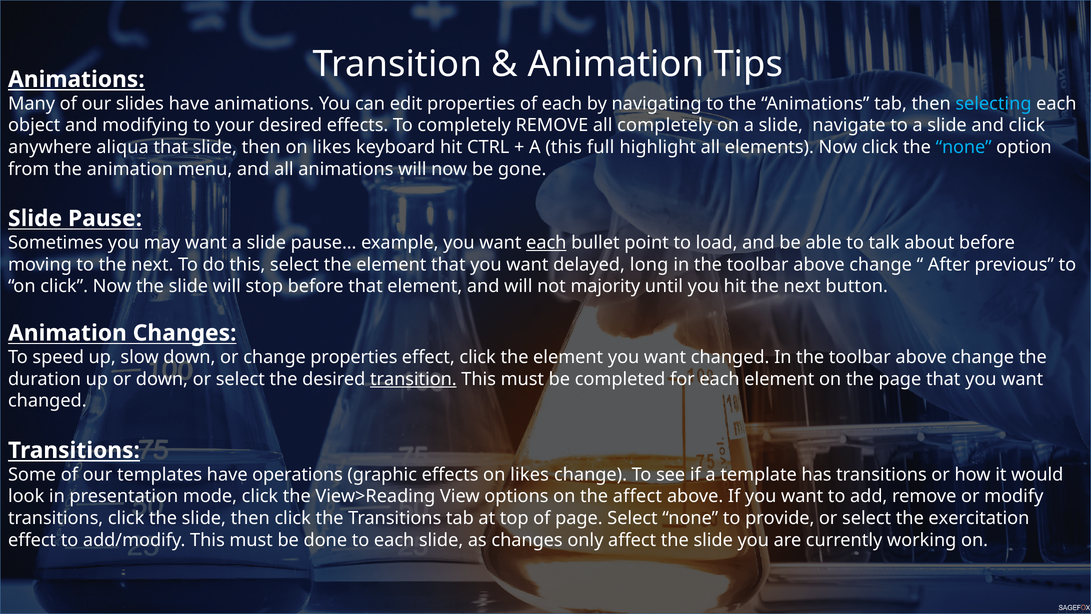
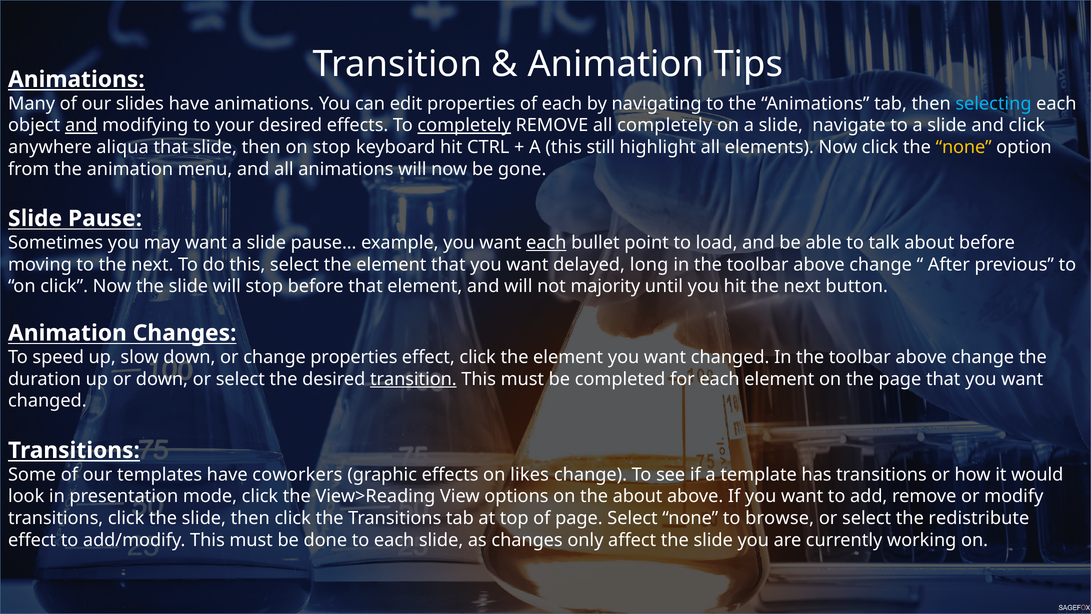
and at (81, 125) underline: none -> present
completely at (464, 125) underline: none -> present
then on likes: likes -> stop
full: full -> still
none at (964, 147) colour: light blue -> yellow
operations: operations -> coworkers
the affect: affect -> about
provide: provide -> browse
exercitation: exercitation -> redistribute
